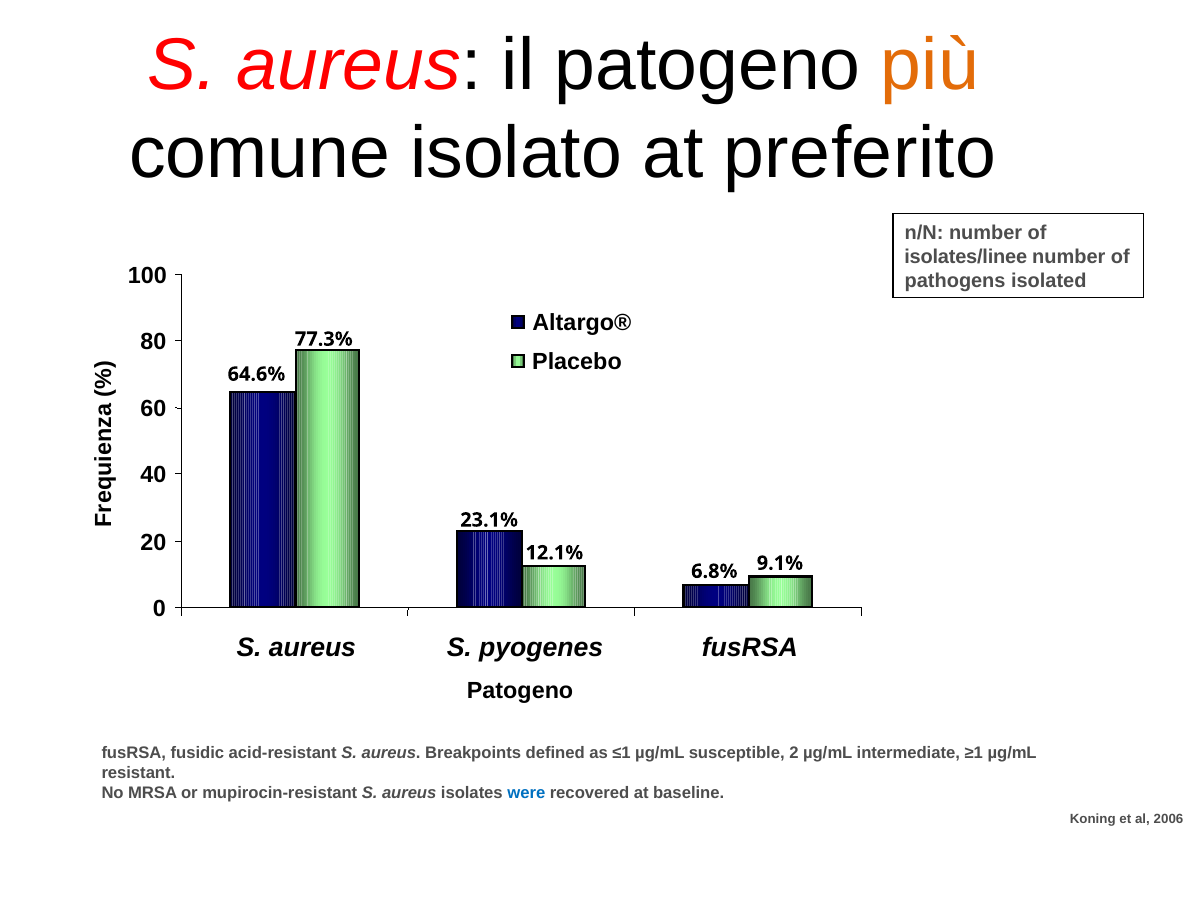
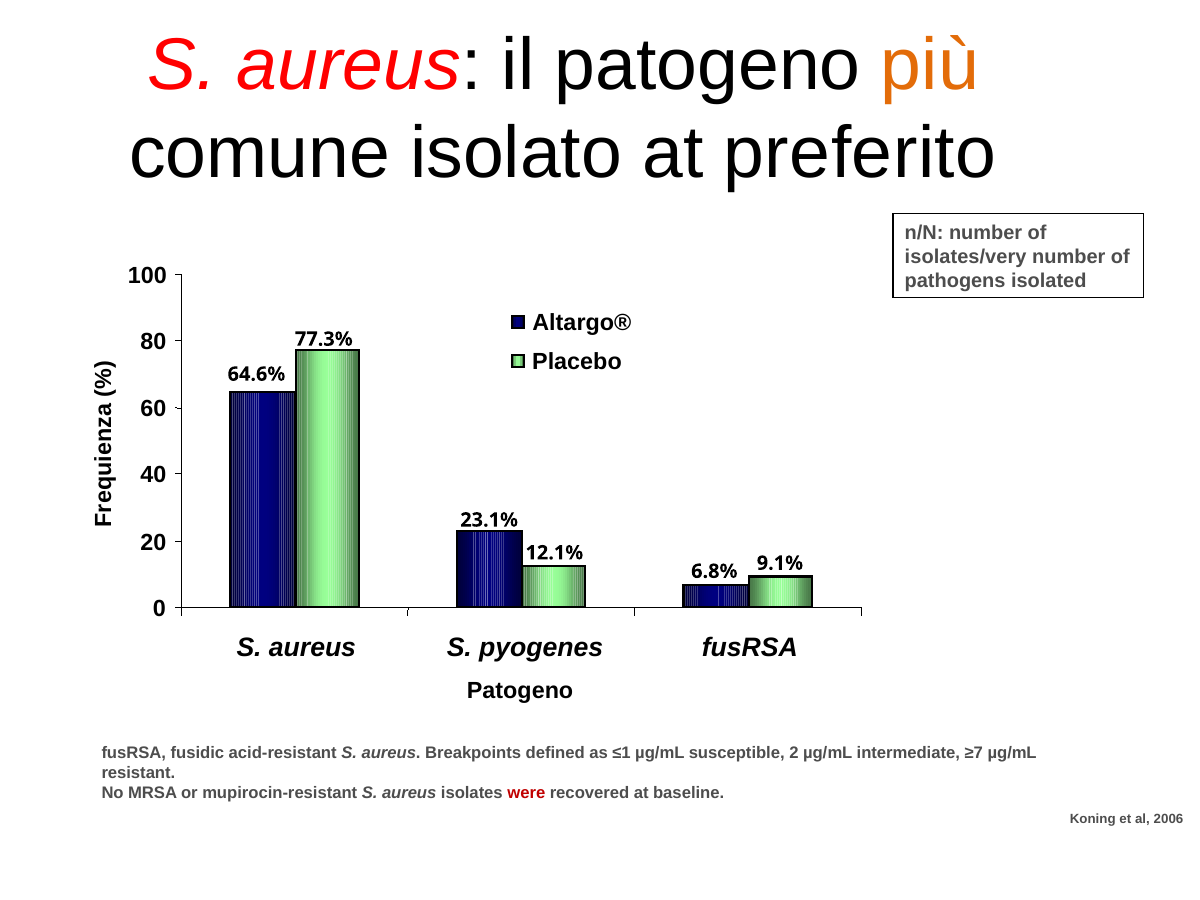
isolates/linee: isolates/linee -> isolates/very
≥1: ≥1 -> ≥7
were colour: blue -> red
